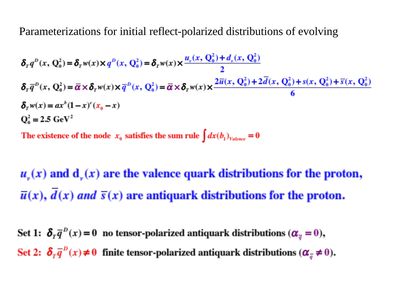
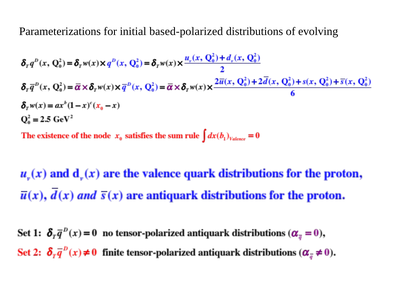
reflect-polarized: reflect-polarized -> based-polarized
